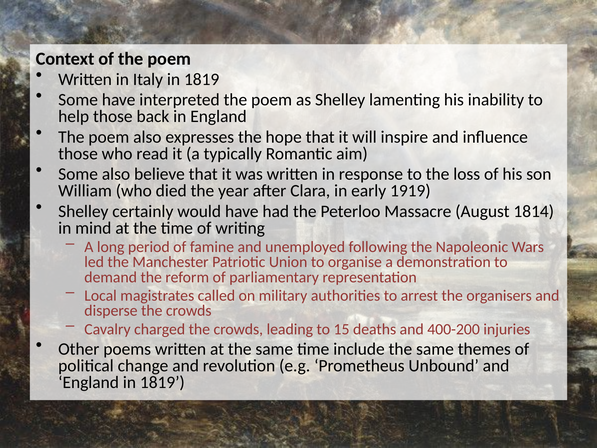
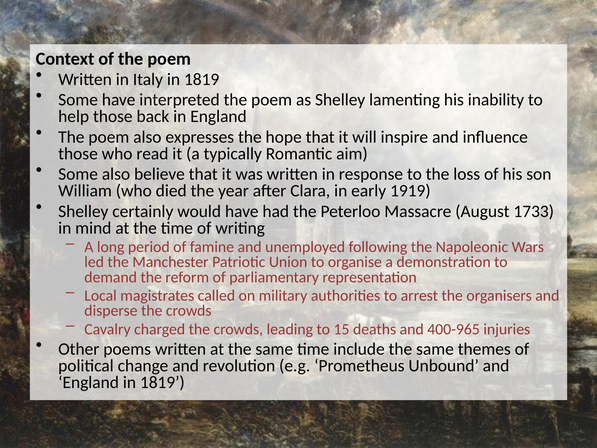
1814: 1814 -> 1733
400-200: 400-200 -> 400-965
